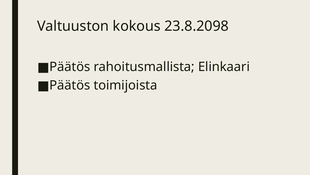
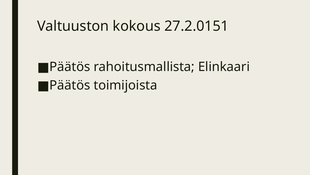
23.8.2098: 23.8.2098 -> 27.2.0151
